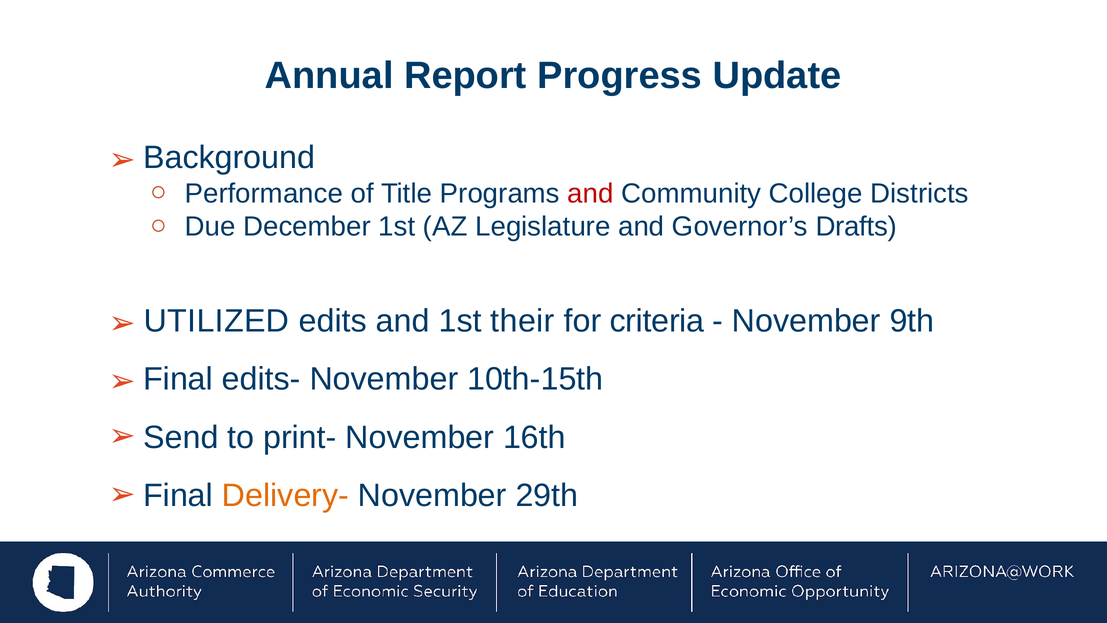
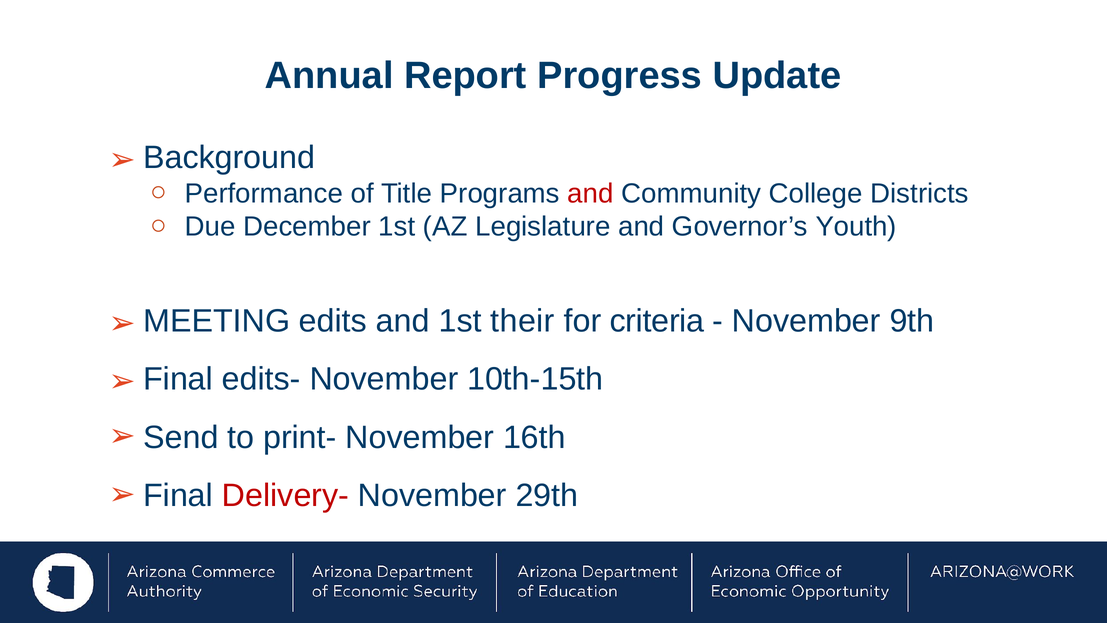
Drafts: Drafts -> Youth
UTILIZED: UTILIZED -> MEETING
Delivery- colour: orange -> red
